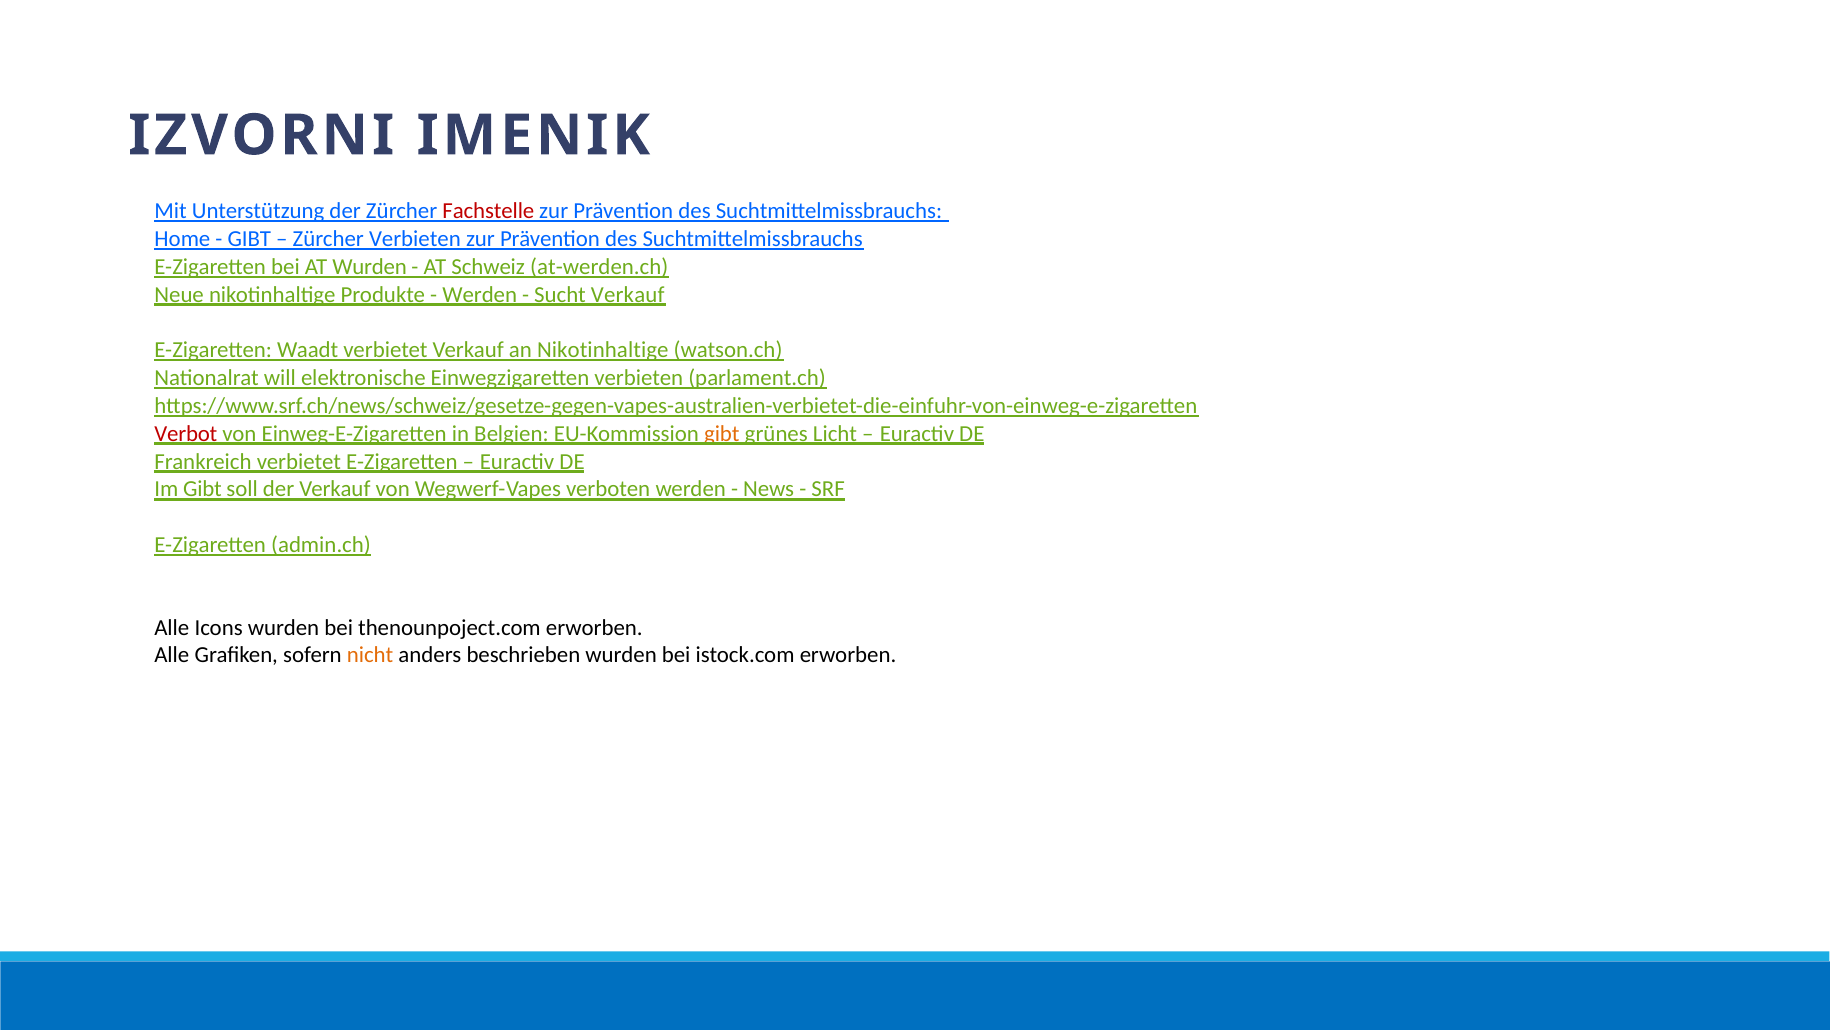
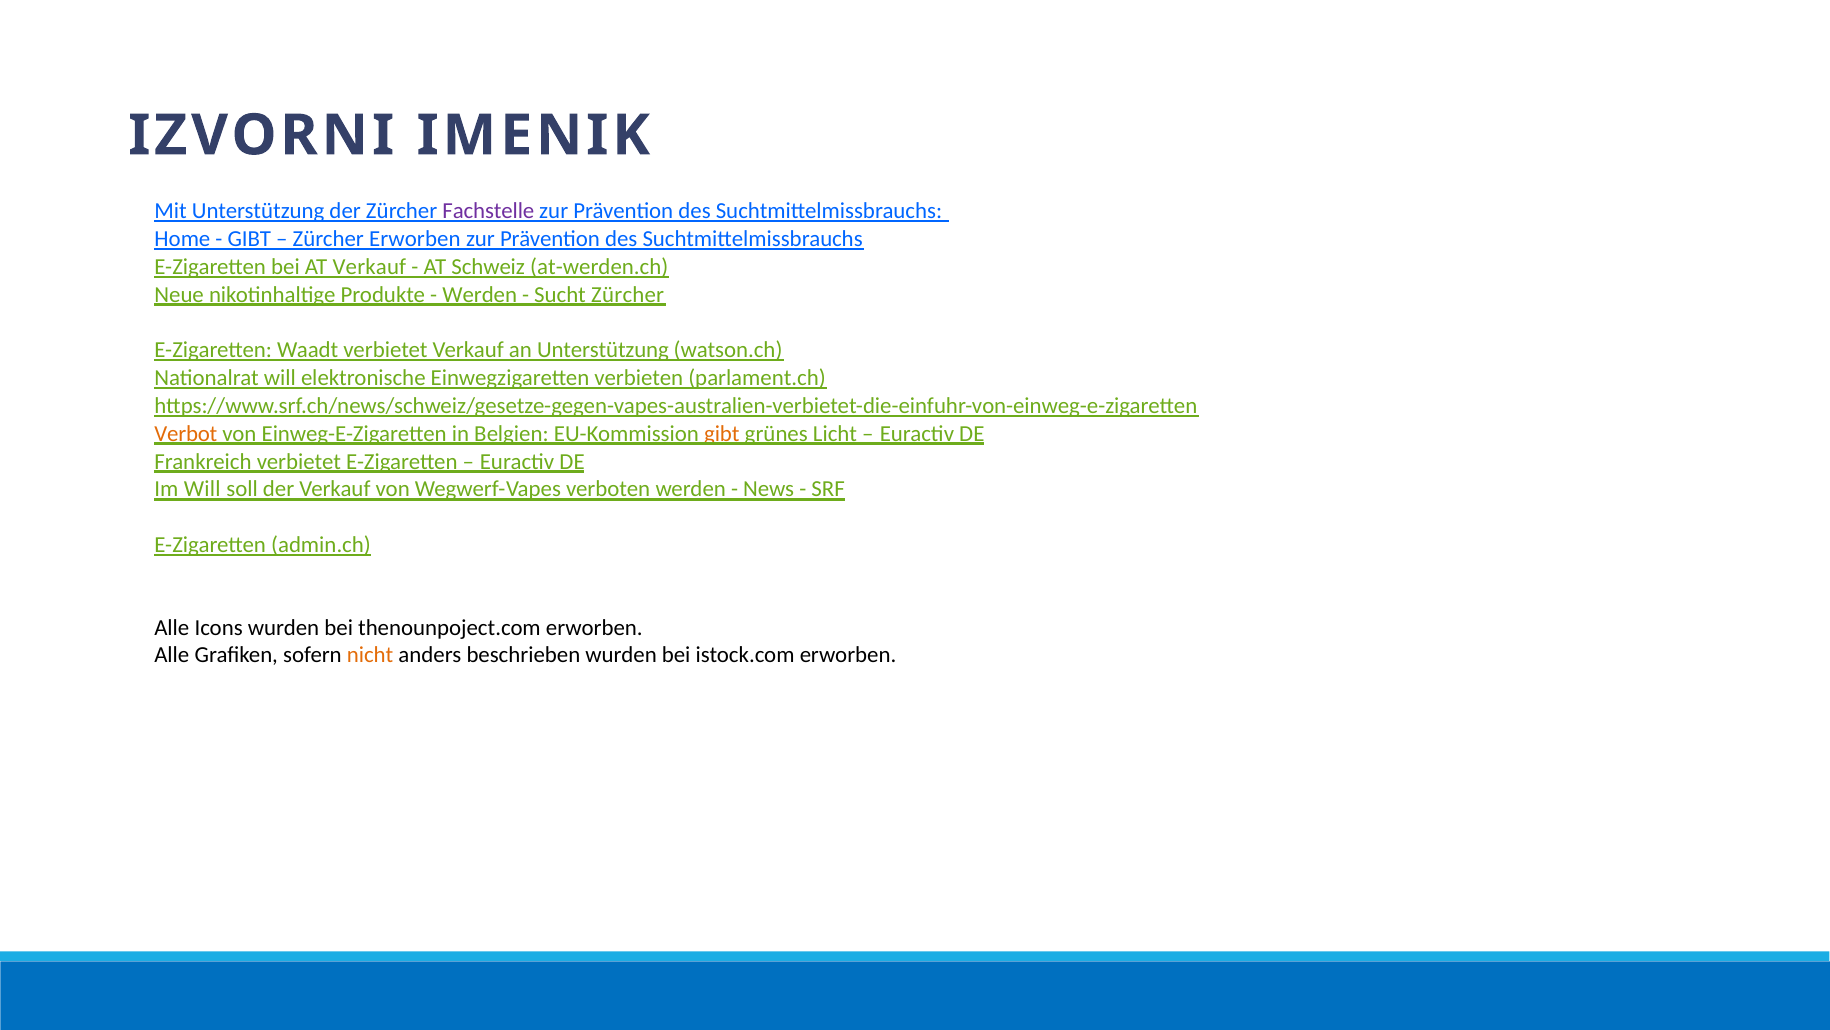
Fachstelle colour: red -> purple
Zürcher Verbieten: Verbieten -> Erworben
AT Wurden: Wurden -> Verkauf
Sucht Verkauf: Verkauf -> Zürcher
an Nikotinhaltige: Nikotinhaltige -> Unterstützung
Verbot colour: red -> orange
Im Gibt: Gibt -> Will
